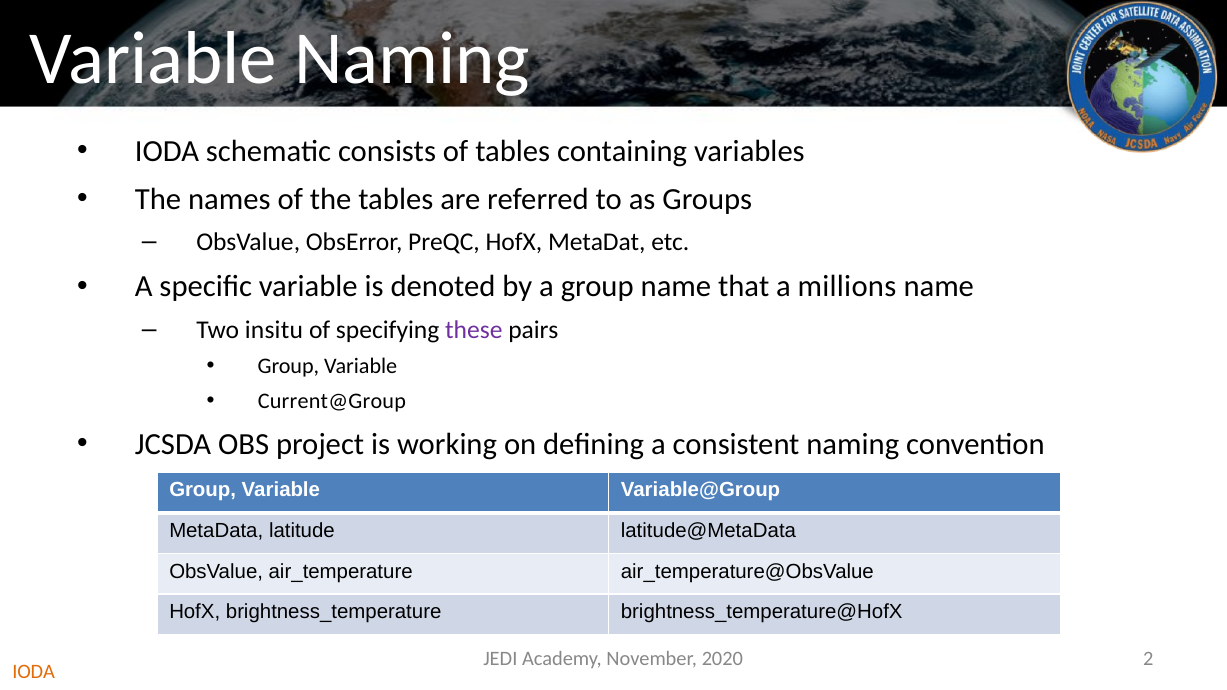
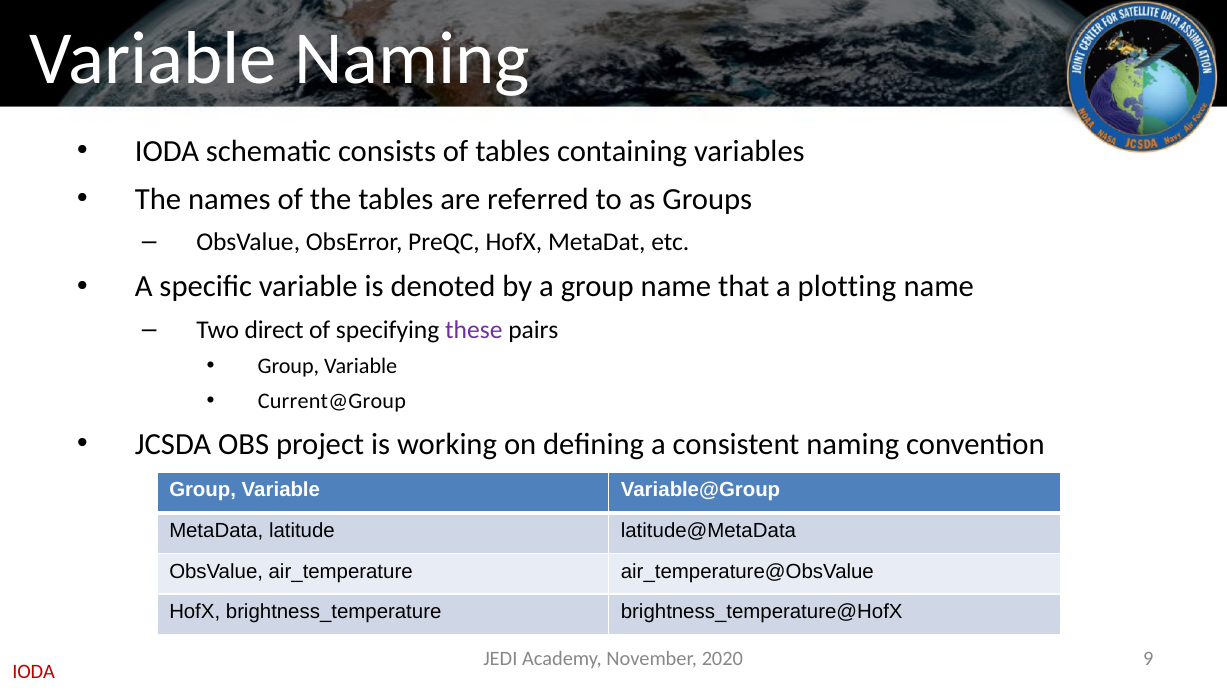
millions: millions -> plotting
insitu: insitu -> direct
2: 2 -> 9
IODA at (34, 672) colour: orange -> red
